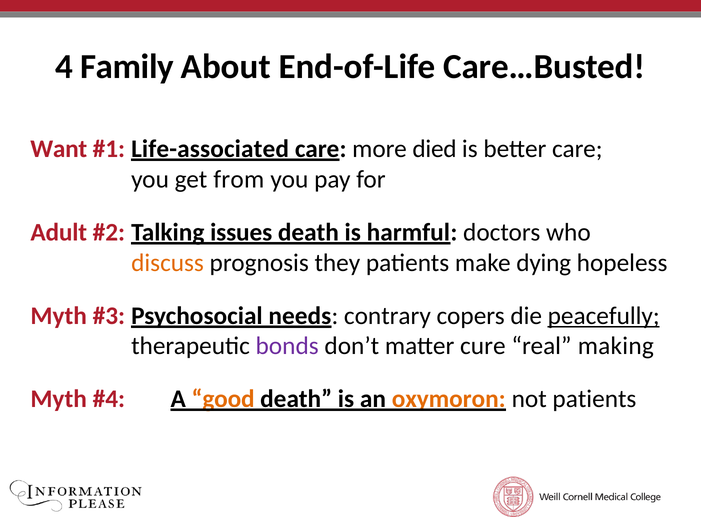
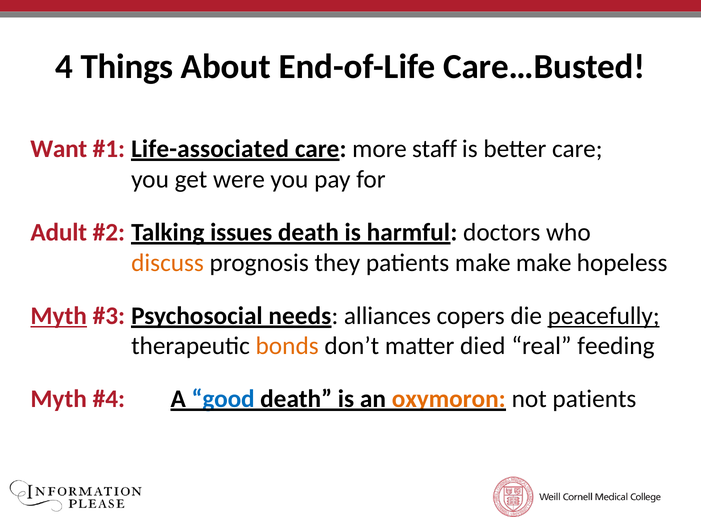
Family: Family -> Things
died: died -> staff
from: from -> were
make dying: dying -> make
Myth at (59, 316) underline: none -> present
contrary: contrary -> alliances
bonds colour: purple -> orange
cure: cure -> died
making: making -> feeding
good colour: orange -> blue
